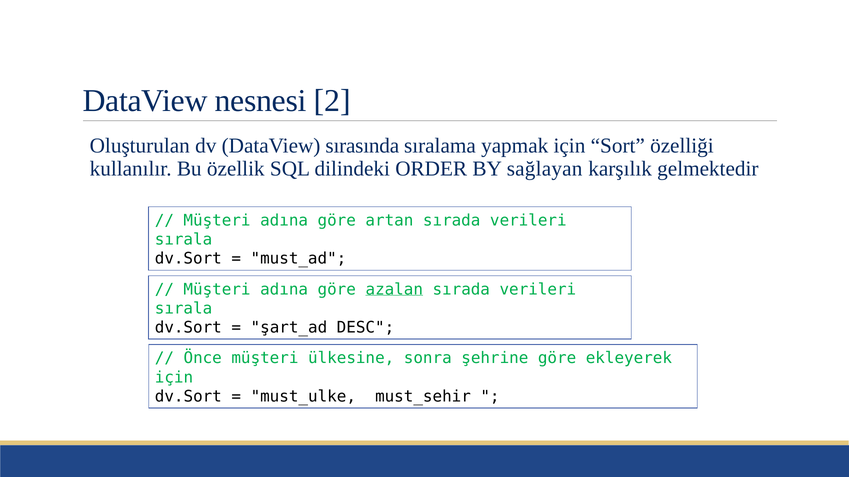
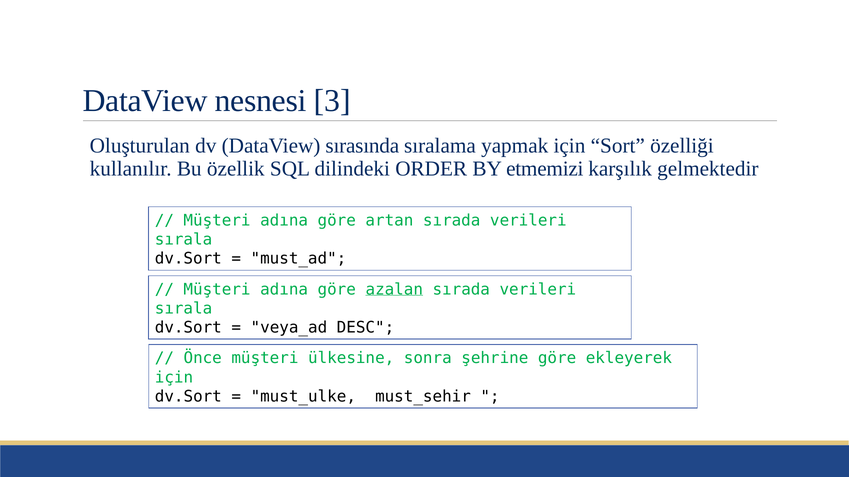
2: 2 -> 3
sağlayan: sağlayan -> etmemizi
şart_ad: şart_ad -> veya_ad
